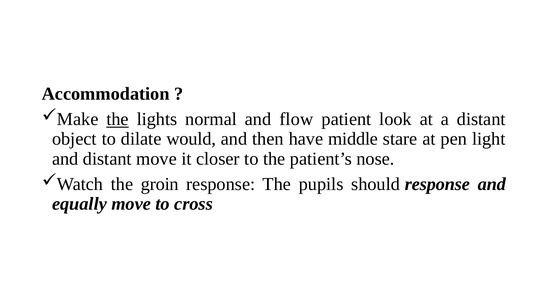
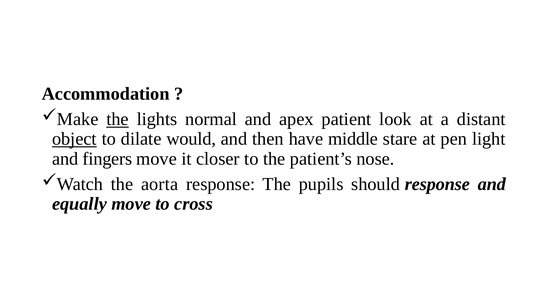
flow: flow -> apex
object underline: none -> present
and distant: distant -> fingers
groin: groin -> aorta
